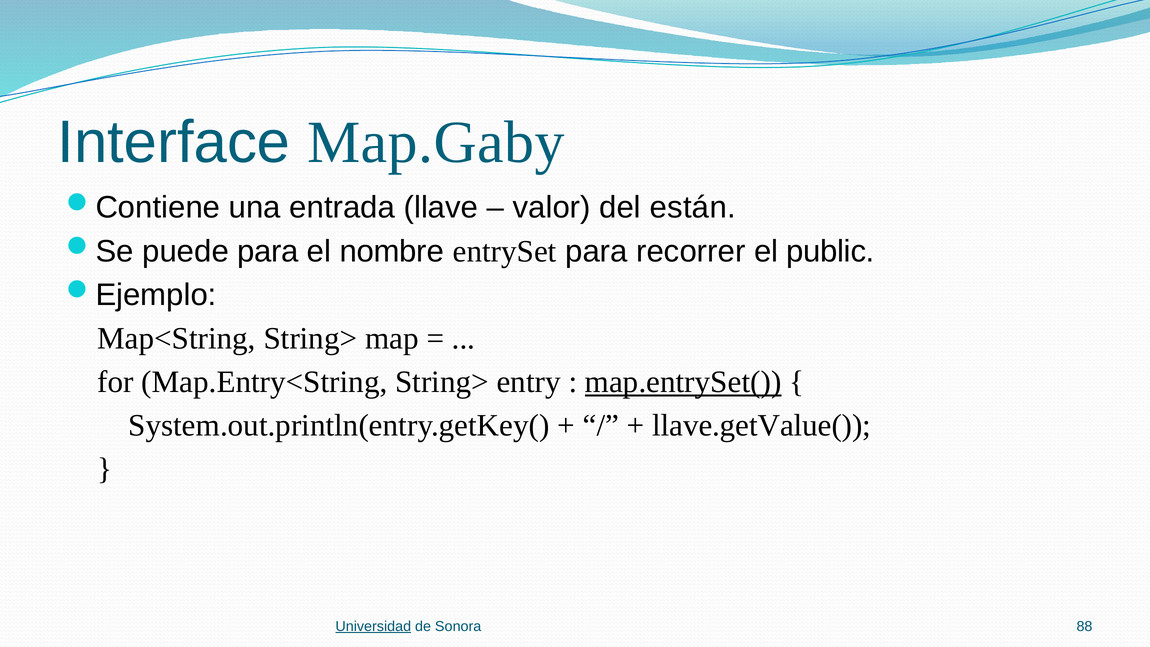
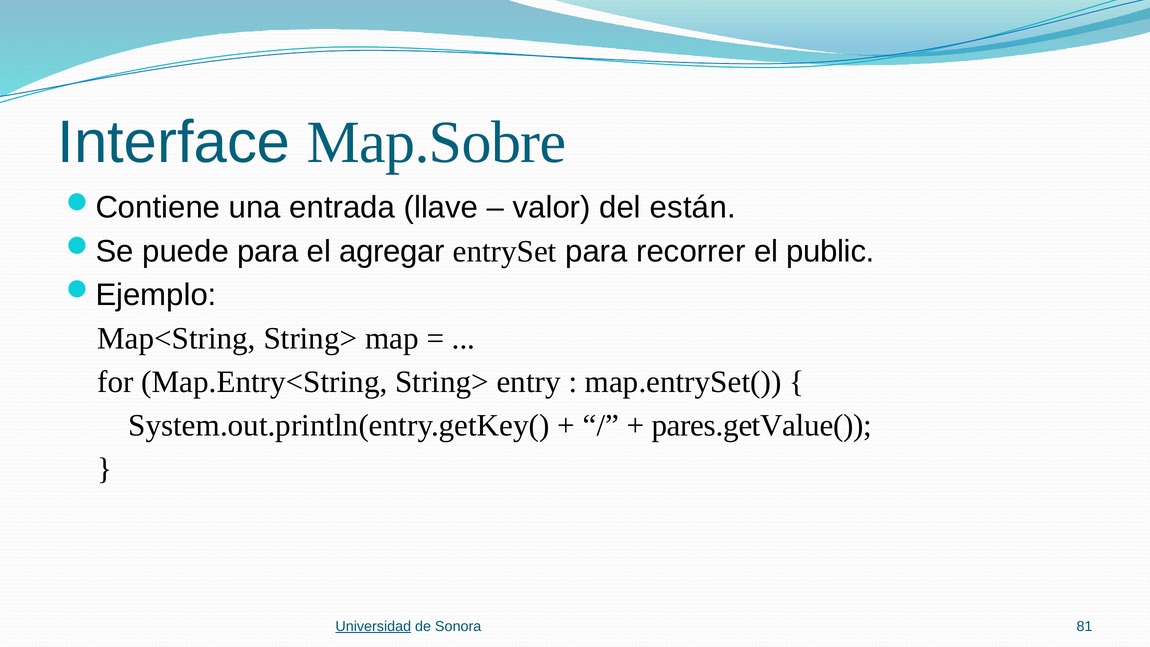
Map.Gaby: Map.Gaby -> Map.Sobre
nombre: nombre -> agregar
map.entrySet( underline: present -> none
llave.getValue(: llave.getValue( -> pares.getValue(
88: 88 -> 81
